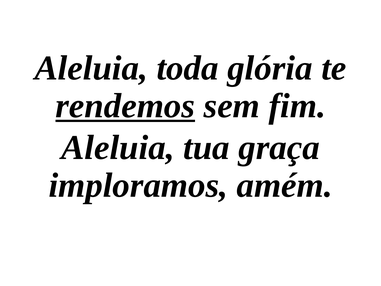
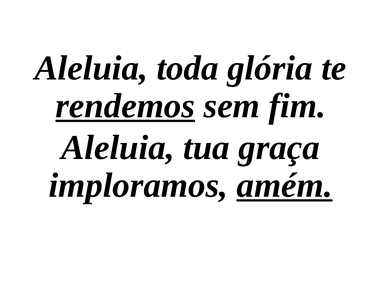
amém underline: none -> present
